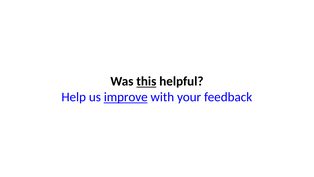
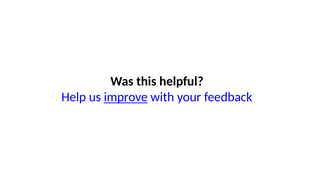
this underline: present -> none
